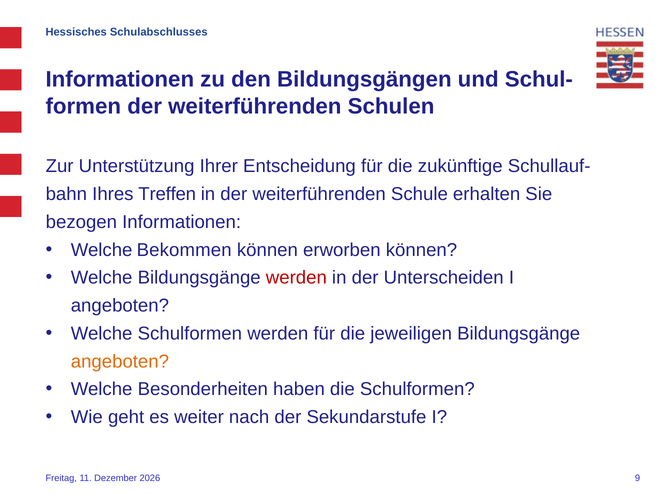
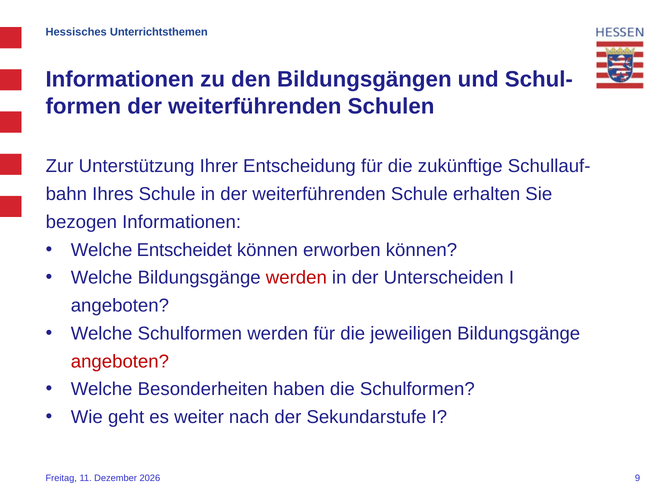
Schulabschlusses: Schulabschlusses -> Unterrichtsthemen
Ihres Treffen: Treffen -> Schule
Bekommen: Bekommen -> Entscheidet
angeboten at (120, 361) colour: orange -> red
